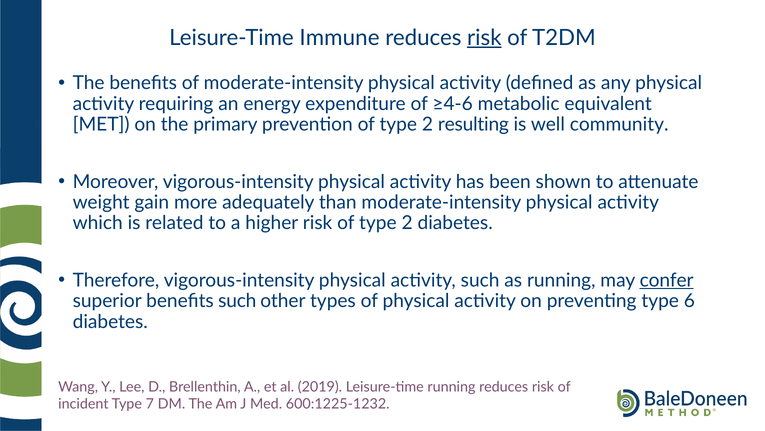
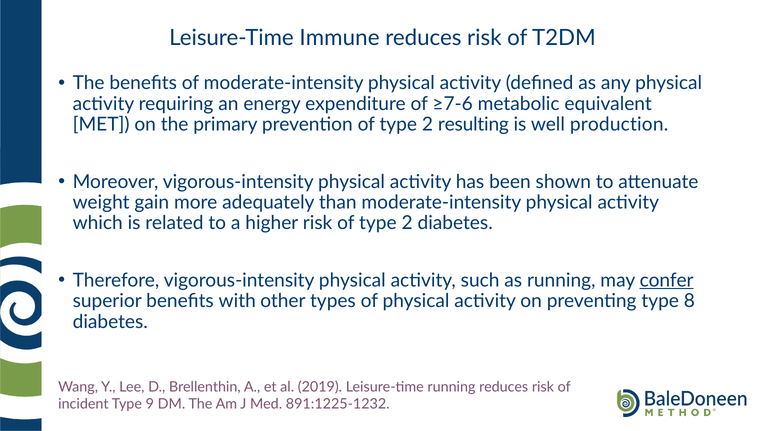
risk at (484, 38) underline: present -> none
≥4-6: ≥4-6 -> ≥7-6
community: community -> production
benefits such: such -> with
6: 6 -> 8
7: 7 -> 9
600:1225-1232: 600:1225-1232 -> 891:1225-1232
